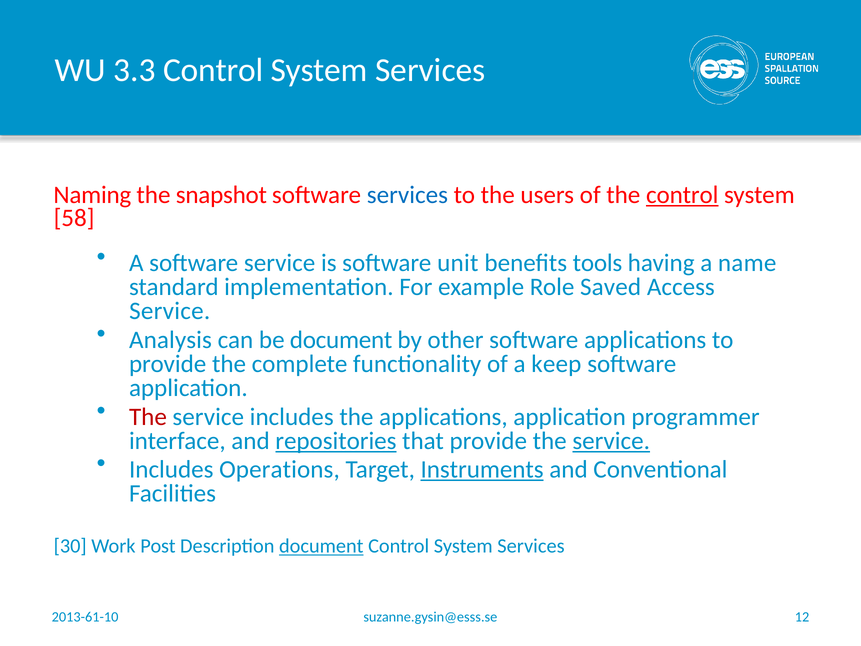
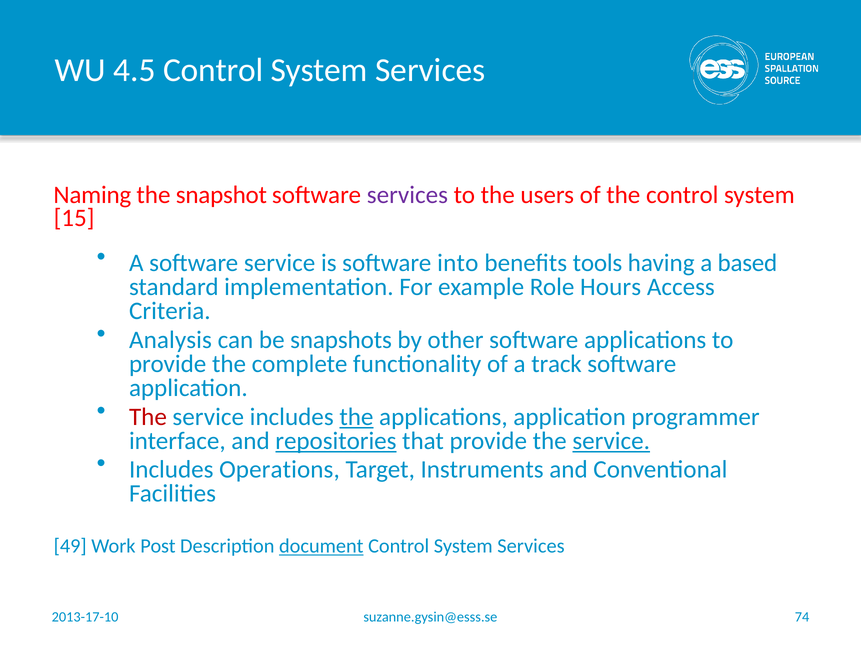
3.3: 3.3 -> 4.5
services at (407, 195) colour: blue -> purple
control at (682, 195) underline: present -> none
58: 58 -> 15
unit: unit -> into
name: name -> based
Saved: Saved -> Hours
Service at (170, 311): Service -> Criteria
be document: document -> snapshots
keep: keep -> track
the at (356, 417) underline: none -> present
Instruments underline: present -> none
30: 30 -> 49
12: 12 -> 74
2013-61-10: 2013-61-10 -> 2013-17-10
